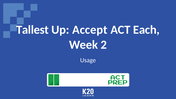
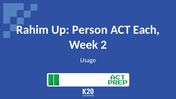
Tallest: Tallest -> Rahim
Accept: Accept -> Person
